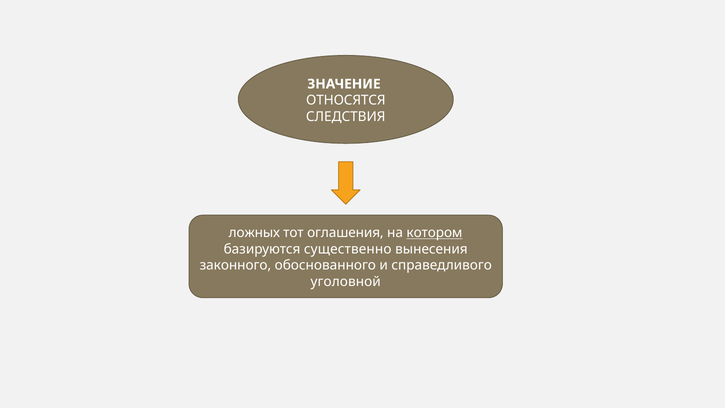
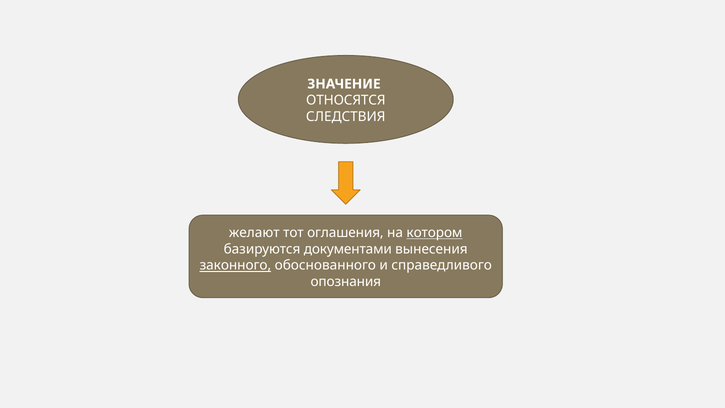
ложных: ложных -> желают
существенно: существенно -> документами
законного underline: none -> present
уголовной: уголовной -> опознания
